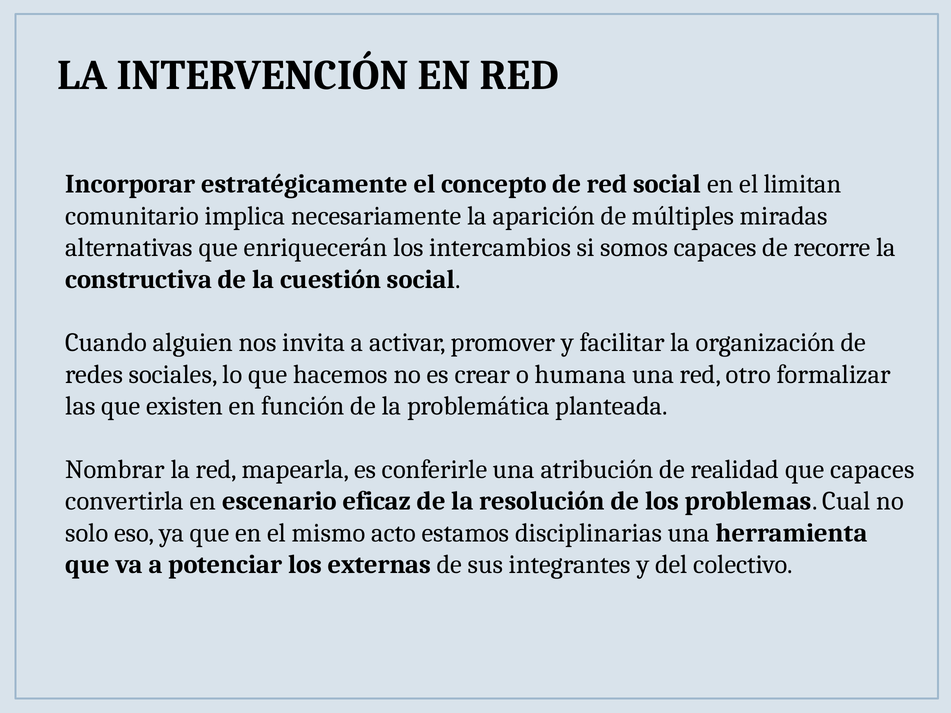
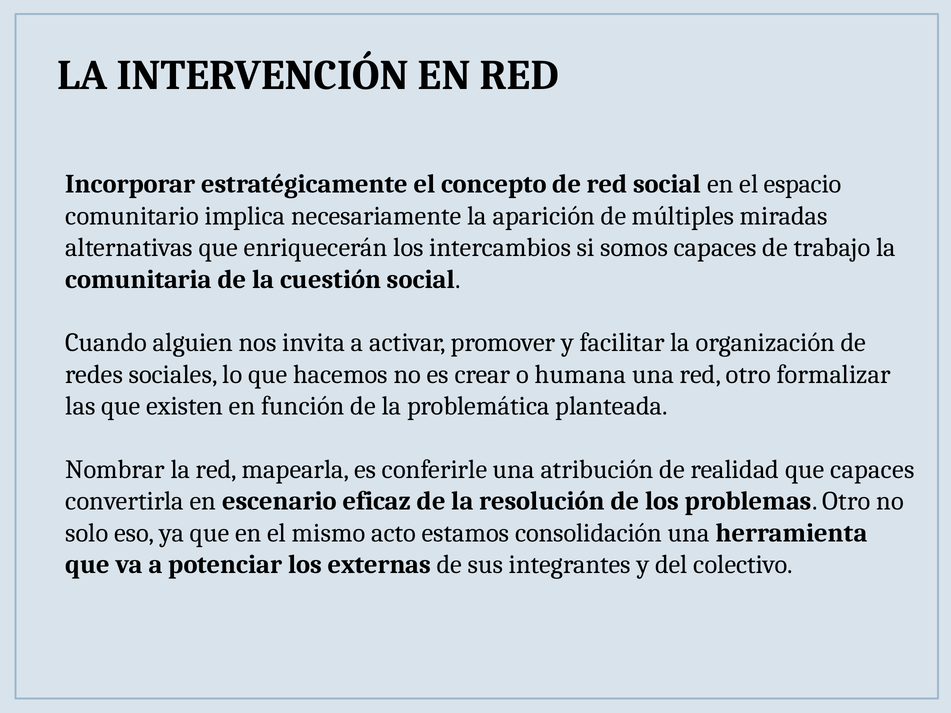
limitan: limitan -> espacio
recorre: recorre -> trabajo
constructiva: constructiva -> comunitaria
problemas Cual: Cual -> Otro
disciplinarias: disciplinarias -> consolidación
